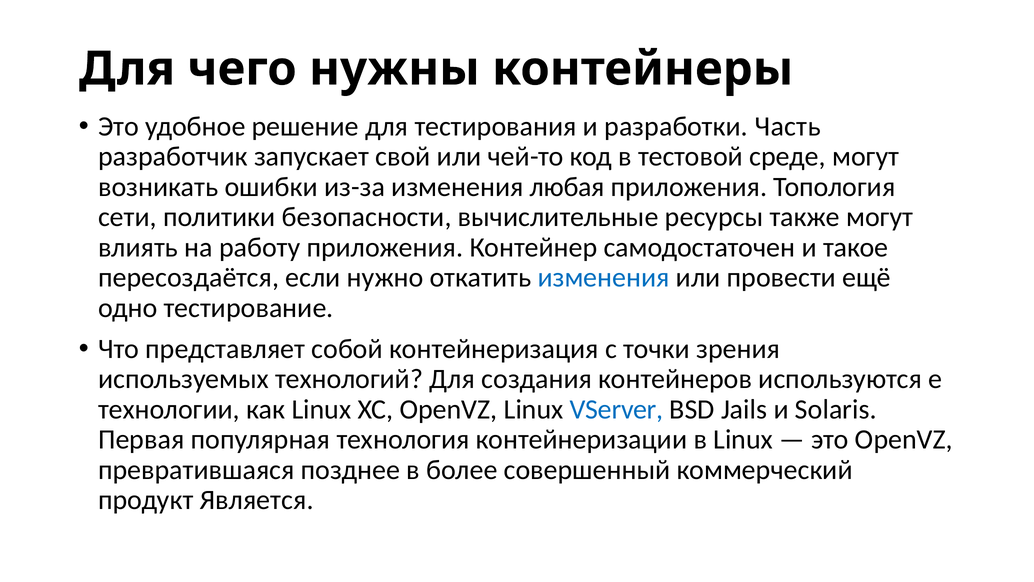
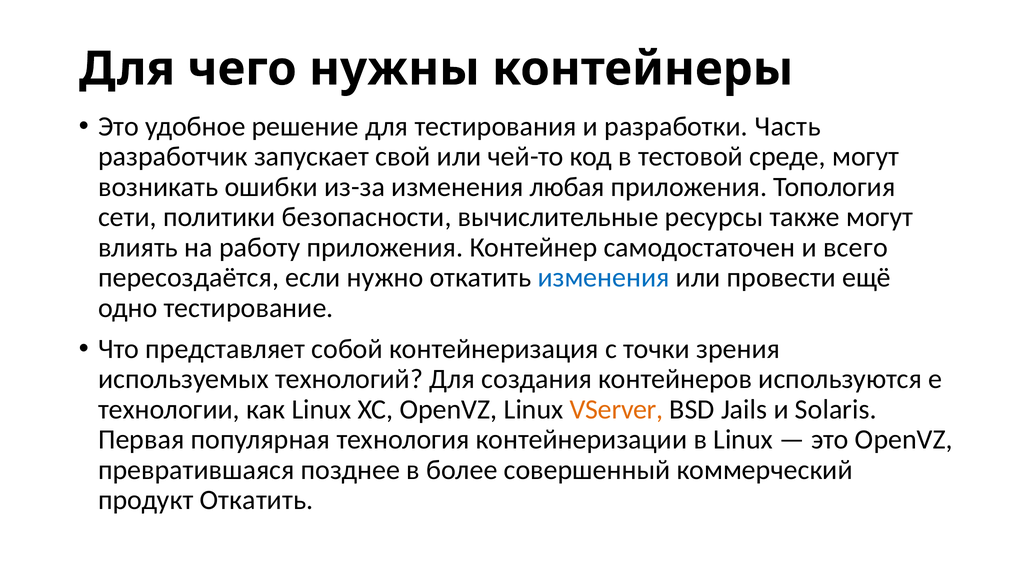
такое: такое -> всего
VServer colour: blue -> orange
продукт Является: Является -> Откатить
